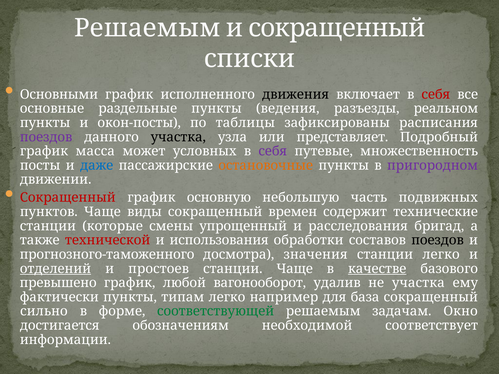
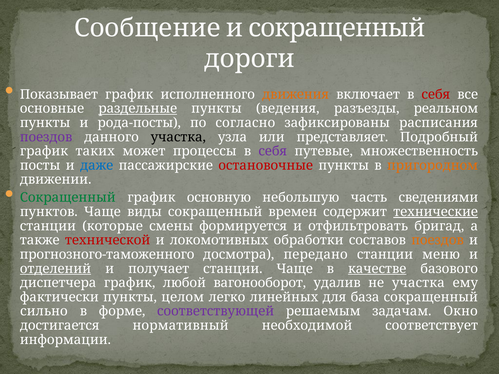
Решаемым at (147, 28): Решаемым -> Сообщение
списки: списки -> дороги
Основными: Основными -> Показывает
движения colour: black -> orange
раздельные underline: none -> present
окон-посты: окон-посты -> рода-посты
таблицы: таблицы -> согласно
масса: масса -> таких
условных: условных -> процессы
остановочные colour: orange -> red
пригородном colour: purple -> orange
Сокращенный at (68, 198) colour: red -> green
подвижных: подвижных -> сведениями
технические underline: none -> present
упрощенный: упрощенный -> формируется
расследования: расследования -> отфильтровать
использования: использования -> локомотивных
поездов at (438, 240) colour: black -> orange
значения: значения -> передано
станции легко: легко -> меню
простоев: простоев -> получает
превышено: превышено -> диспетчера
типам: типам -> целом
например: например -> линейных
соответствующей colour: green -> purple
обозначениям: обозначениям -> нормативный
